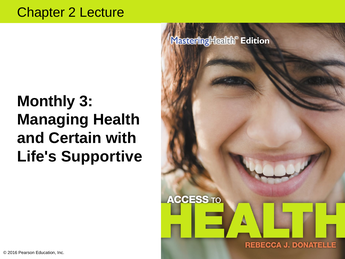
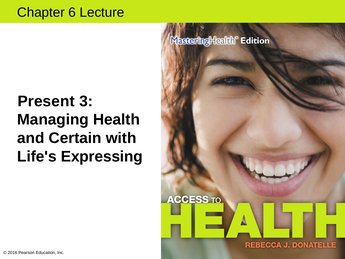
2: 2 -> 6
Monthly: Monthly -> Present
Supportive: Supportive -> Expressing
